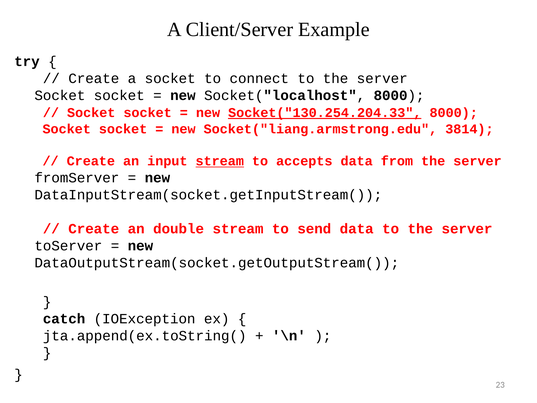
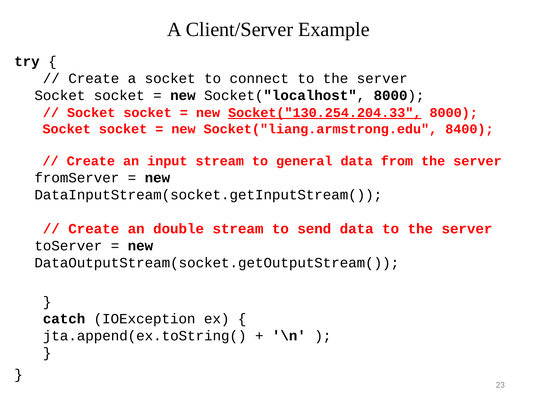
3814: 3814 -> 8400
stream at (220, 161) underline: present -> none
accepts: accepts -> general
